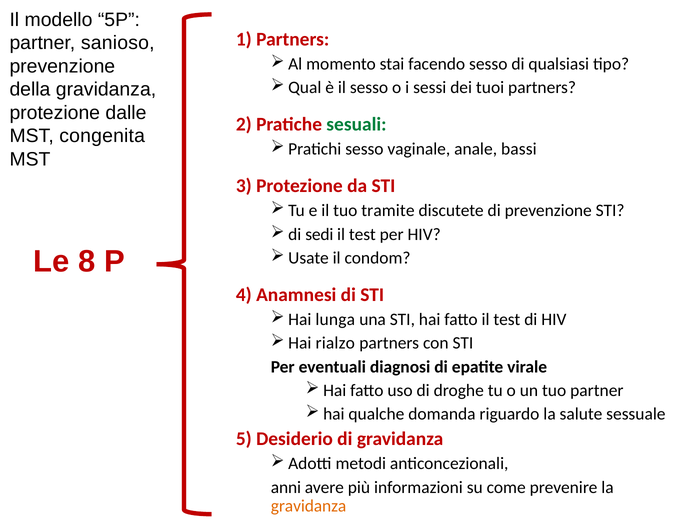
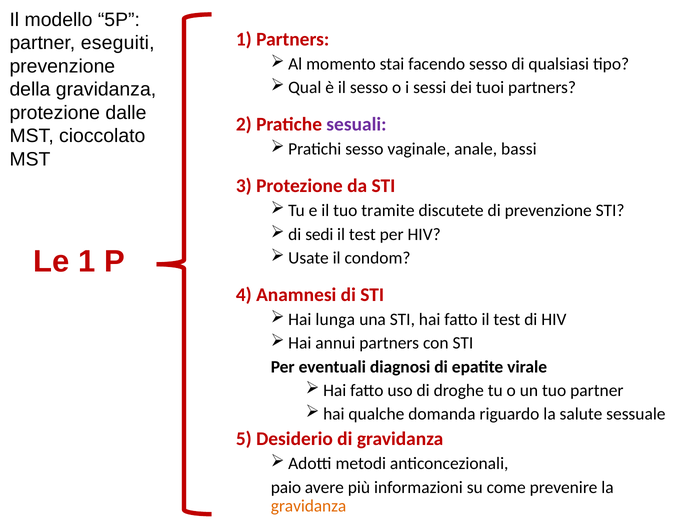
sanioso: sanioso -> eseguiti
sesuali colour: green -> purple
congenita: congenita -> cioccolato
Le 8: 8 -> 1
rialzo: rialzo -> annui
anni: anni -> paio
